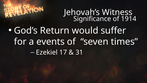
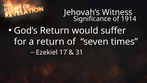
a events: events -> return
